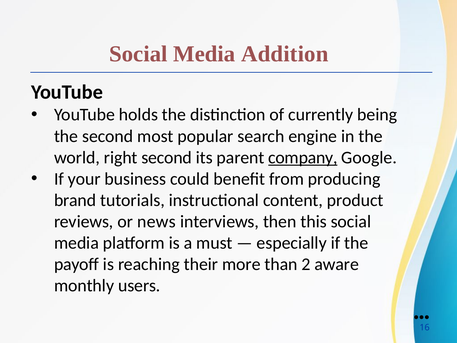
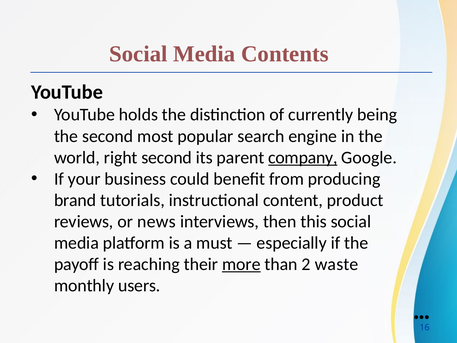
Addition: Addition -> Contents
more underline: none -> present
aware: aware -> waste
